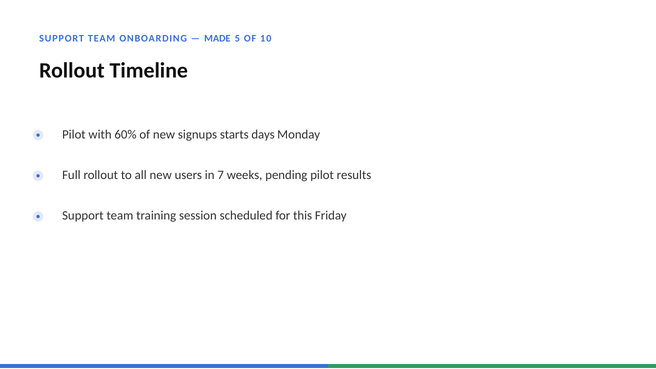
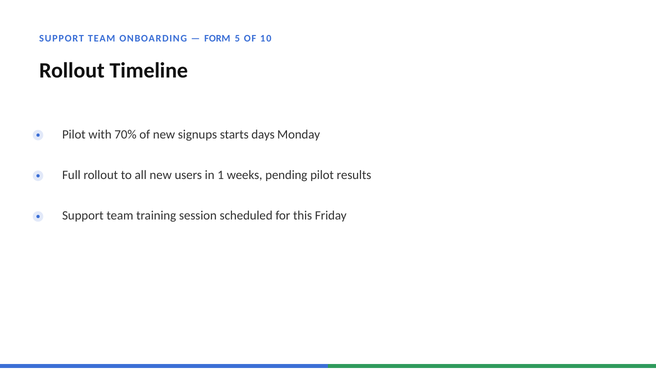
MADE: MADE -> FORM
60%: 60% -> 70%
7: 7 -> 1
